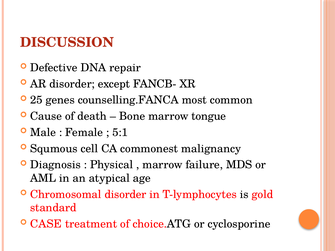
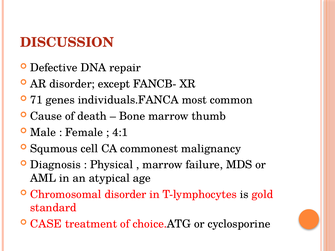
25: 25 -> 71
counselling.FANCA: counselling.FANCA -> individuals.FANCA
tongue: tongue -> thumb
5:1: 5:1 -> 4:1
